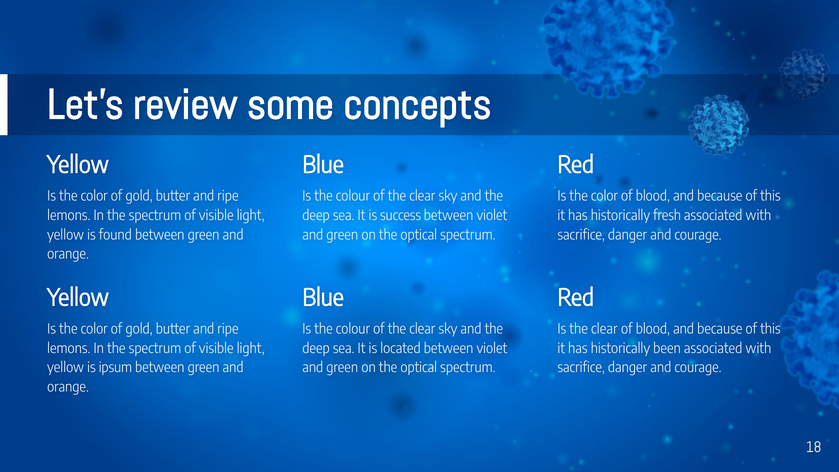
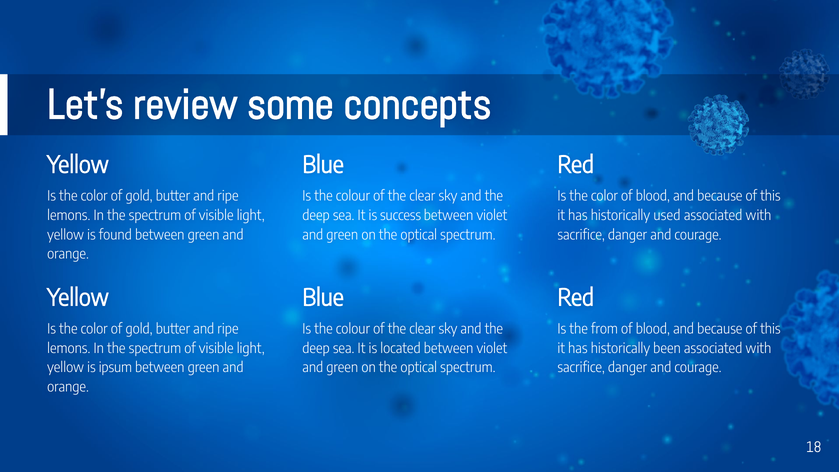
fresh: fresh -> used
Is the clear: clear -> from
